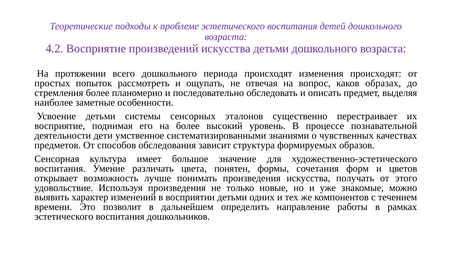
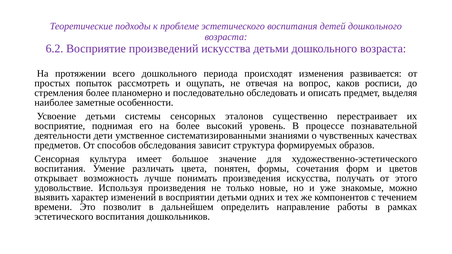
4.2: 4.2 -> 6.2
изменения происходят: происходят -> развивается
образах: образах -> росписи
